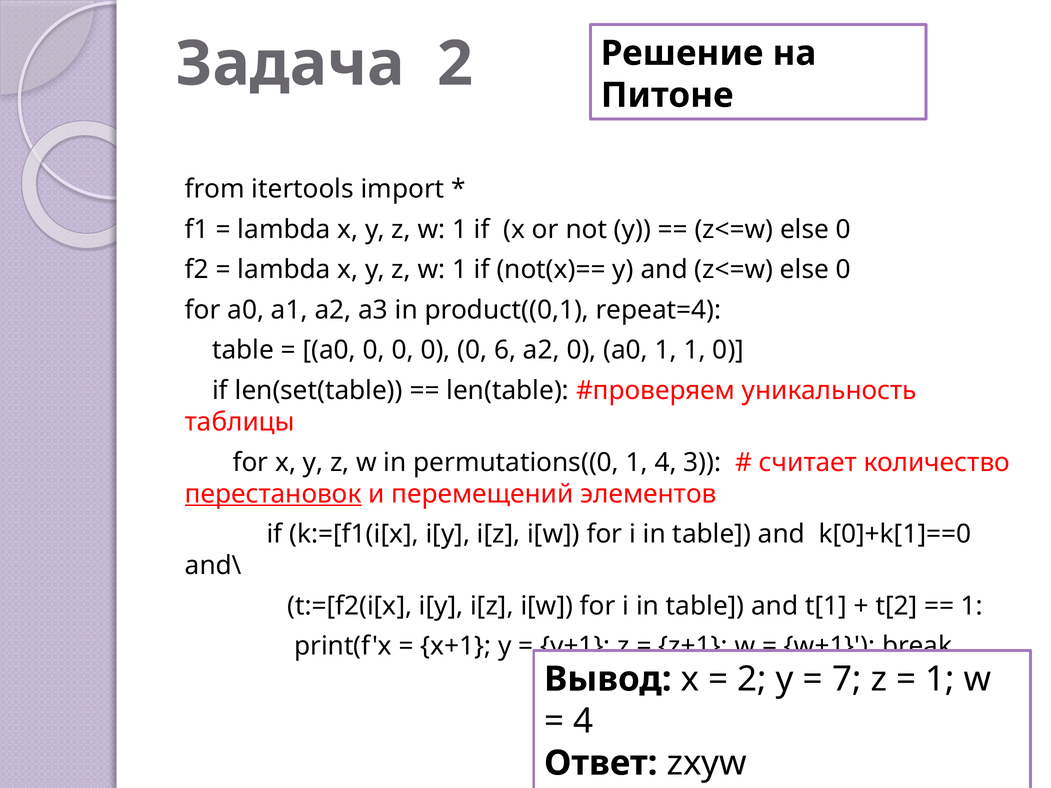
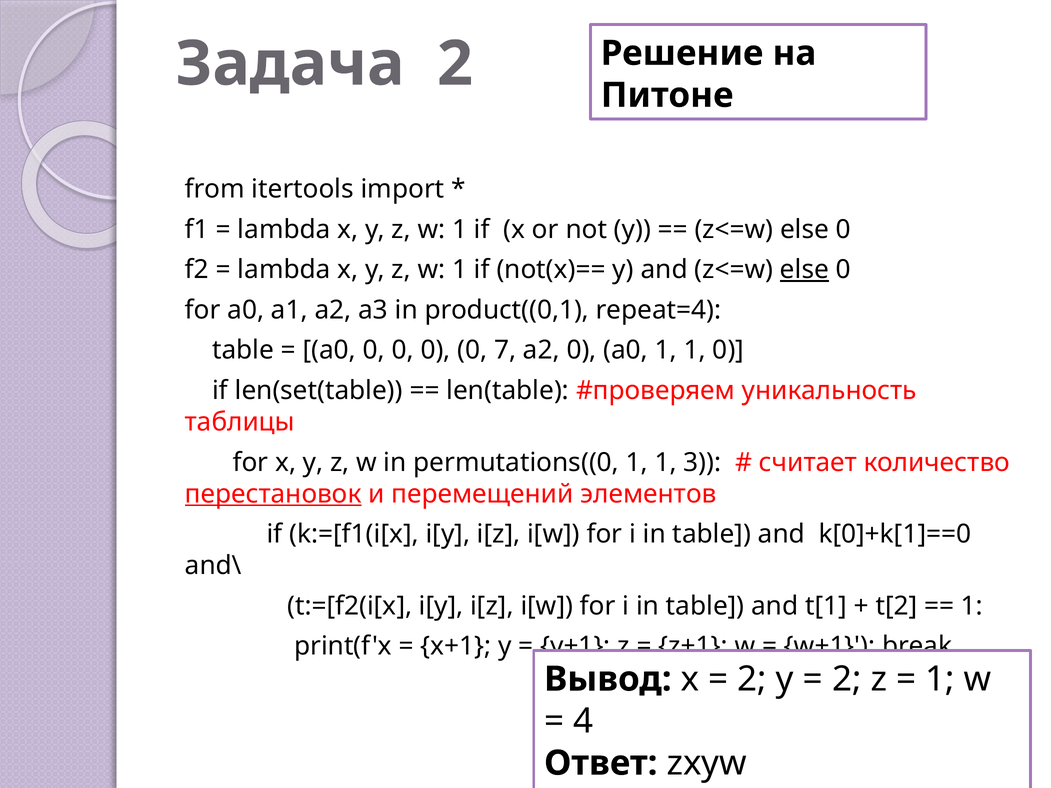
else at (804, 270) underline: none -> present
6: 6 -> 7
permutations((0 1 4: 4 -> 1
7 at (847, 679): 7 -> 2
